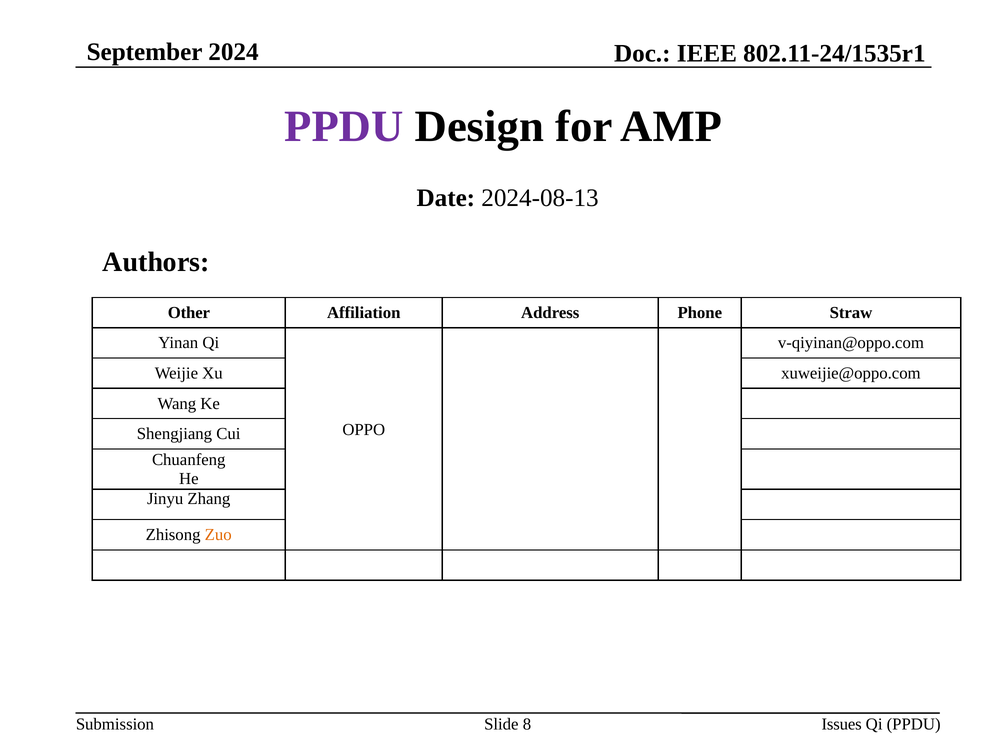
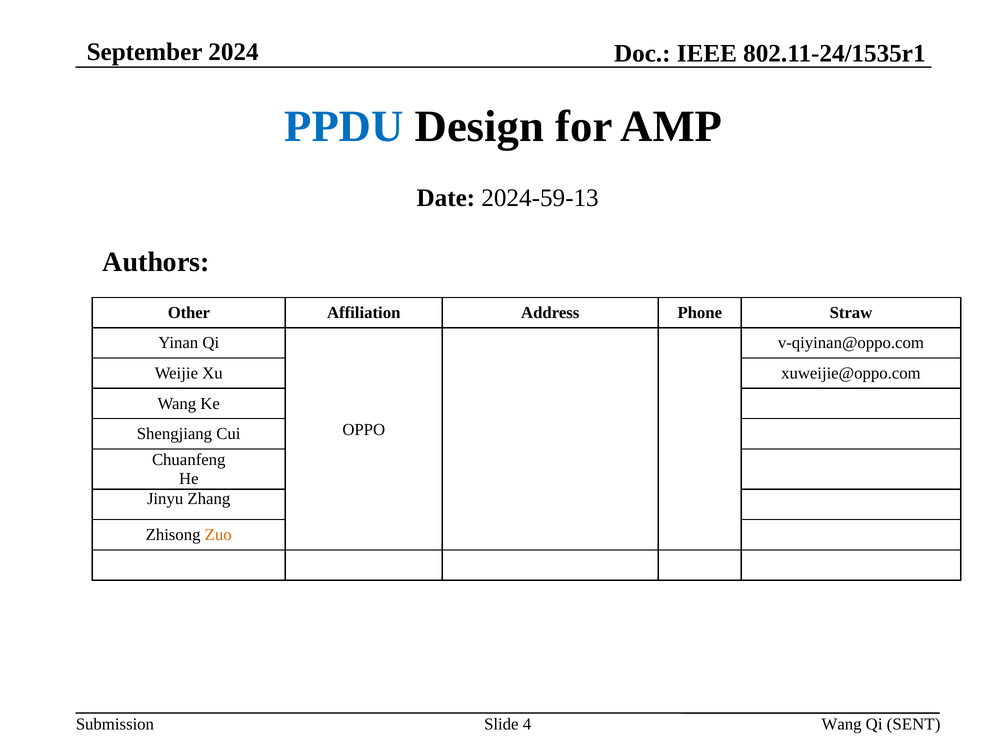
PPDU at (344, 127) colour: purple -> blue
2024-08-13: 2024-08-13 -> 2024-59-13
8: 8 -> 4
Issues at (842, 724): Issues -> Wang
Qi PPDU: PPDU -> SENT
